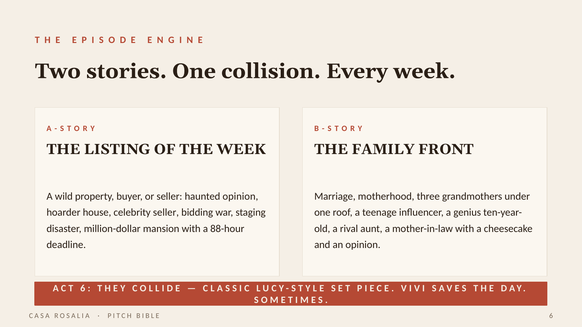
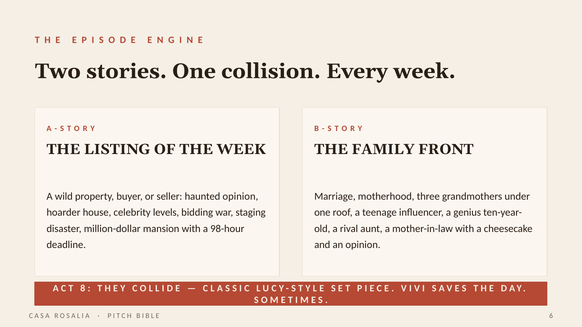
celebrity seller: seller -> levels
88-hour: 88-hour -> 98-hour
ACT 6: 6 -> 8
